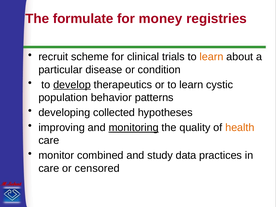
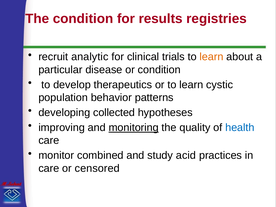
The formulate: formulate -> condition
money: money -> results
scheme: scheme -> analytic
develop underline: present -> none
health colour: orange -> blue
data: data -> acid
